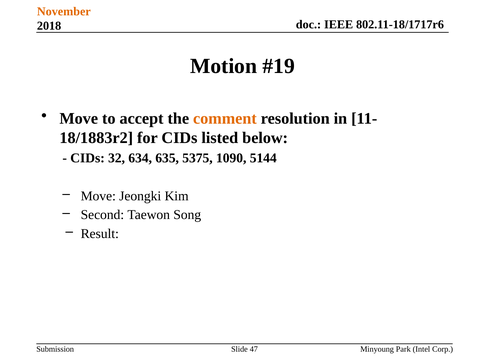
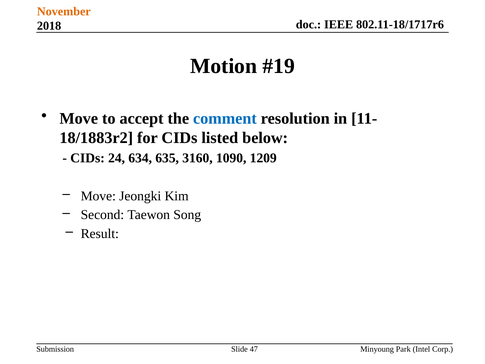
comment colour: orange -> blue
32: 32 -> 24
5375: 5375 -> 3160
5144: 5144 -> 1209
